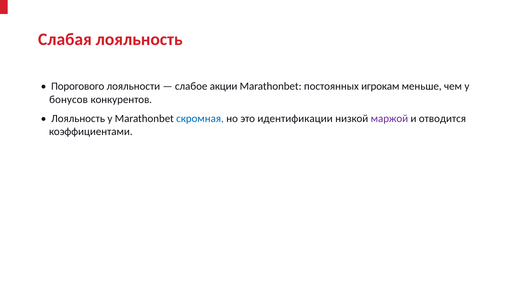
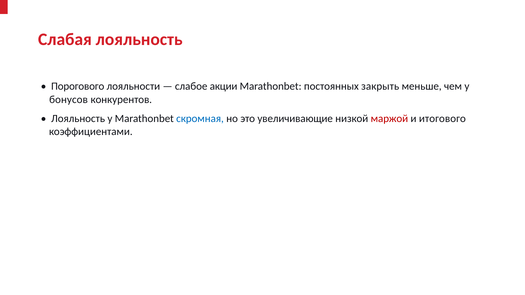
игрокам: игрокам -> закрыть
идентификации: идентификации -> увеличивающие
маржой colour: purple -> red
отводится: отводится -> итогового
